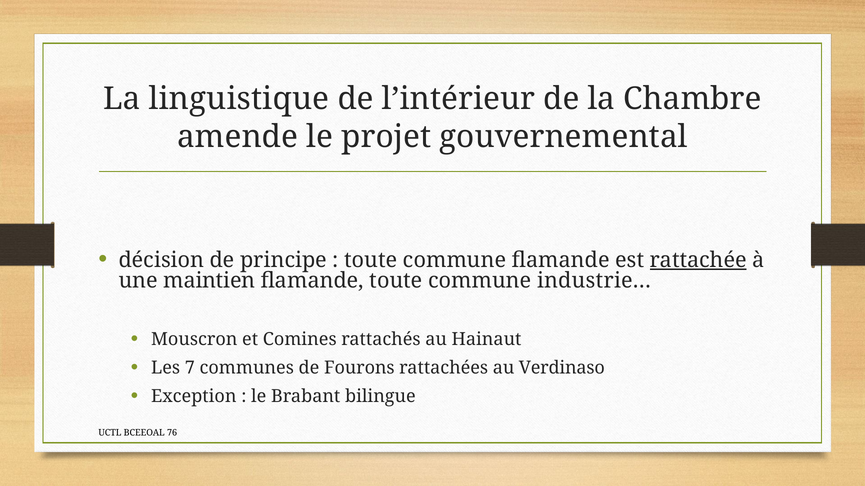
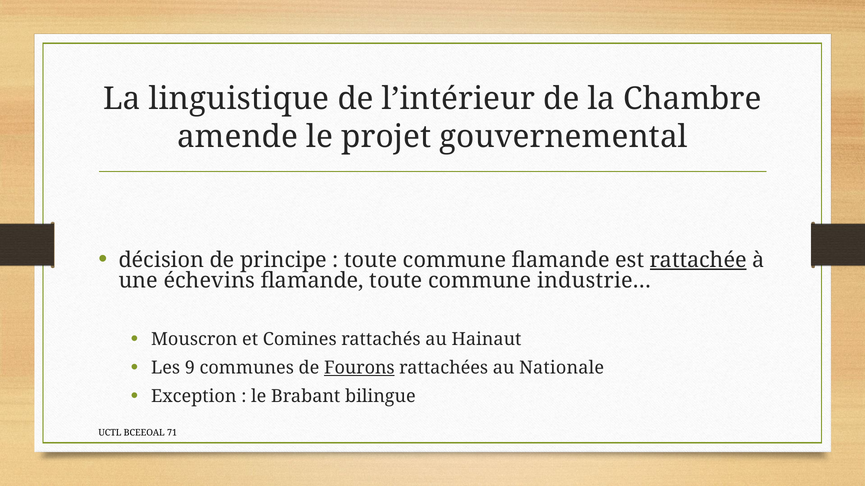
maintien: maintien -> échevins
7: 7 -> 9
Fourons underline: none -> present
Verdinaso: Verdinaso -> Nationale
76: 76 -> 71
